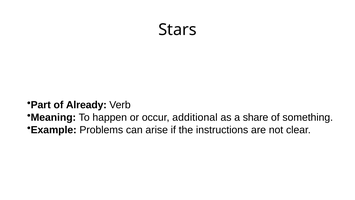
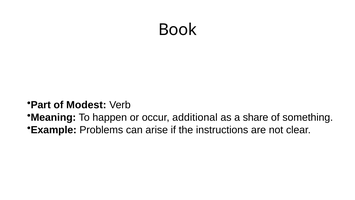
Stars: Stars -> Book
Already: Already -> Modest
